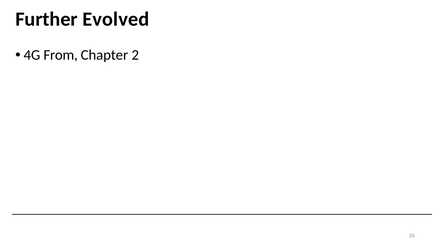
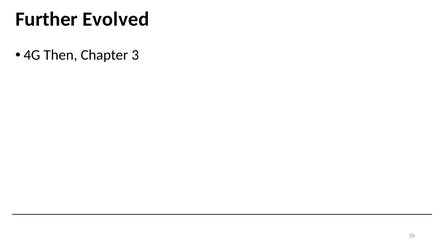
From: From -> Then
2: 2 -> 3
